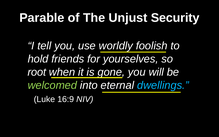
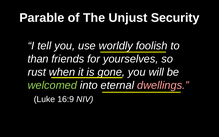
hold: hold -> than
root: root -> rust
dwellings colour: light blue -> pink
